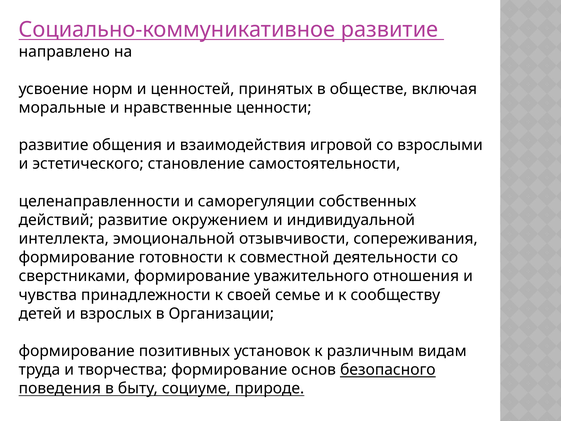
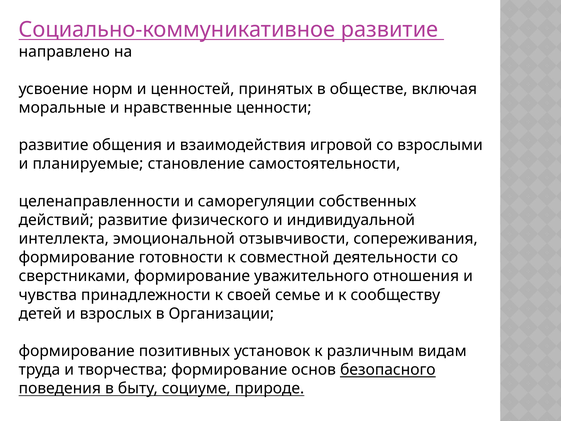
эстетического: эстетического -> планируемые
окружением: окружением -> физического
